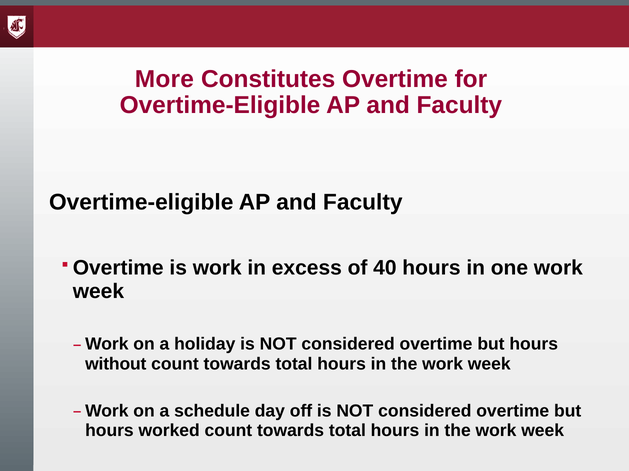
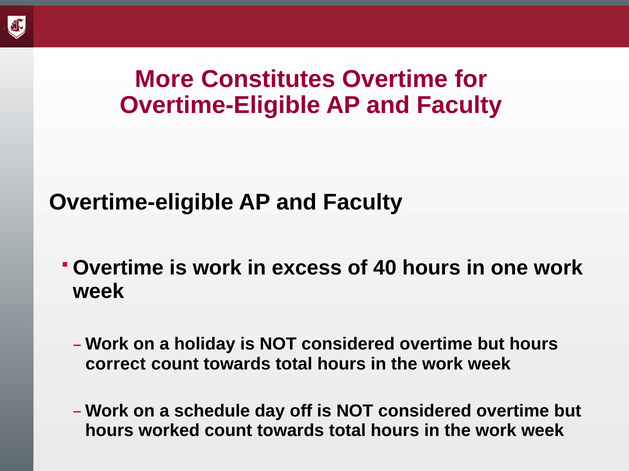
without: without -> correct
